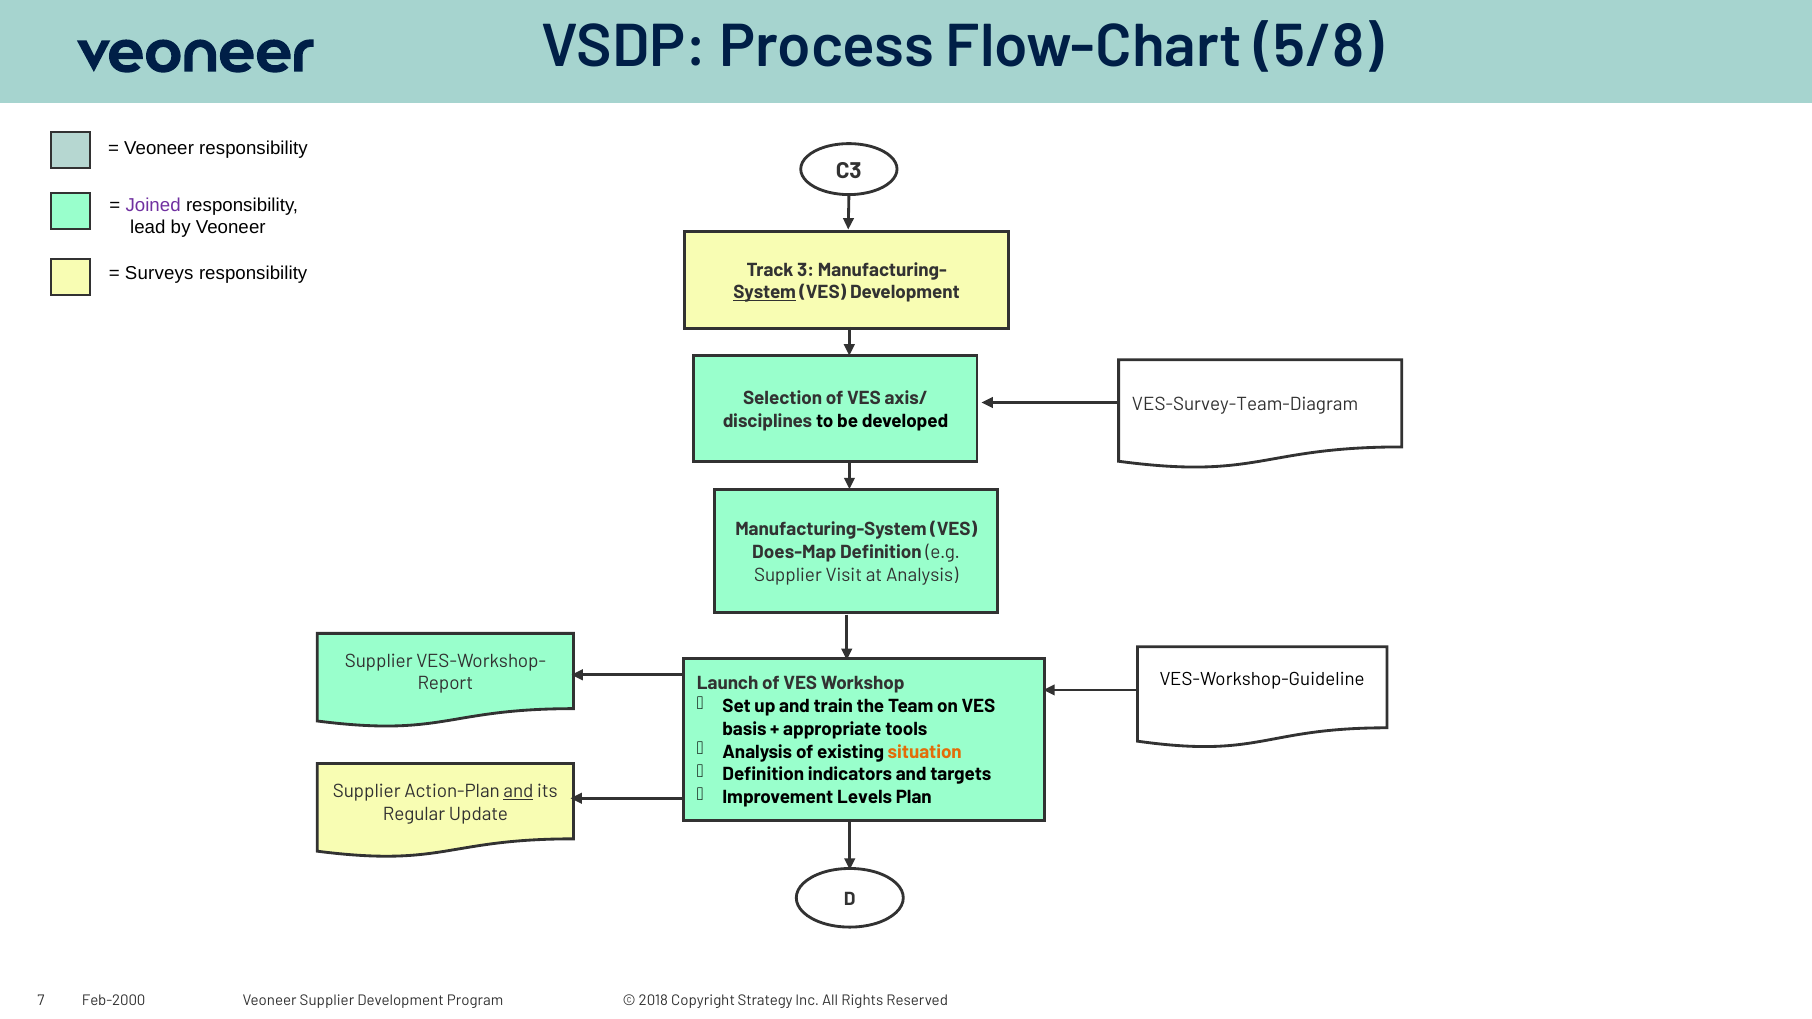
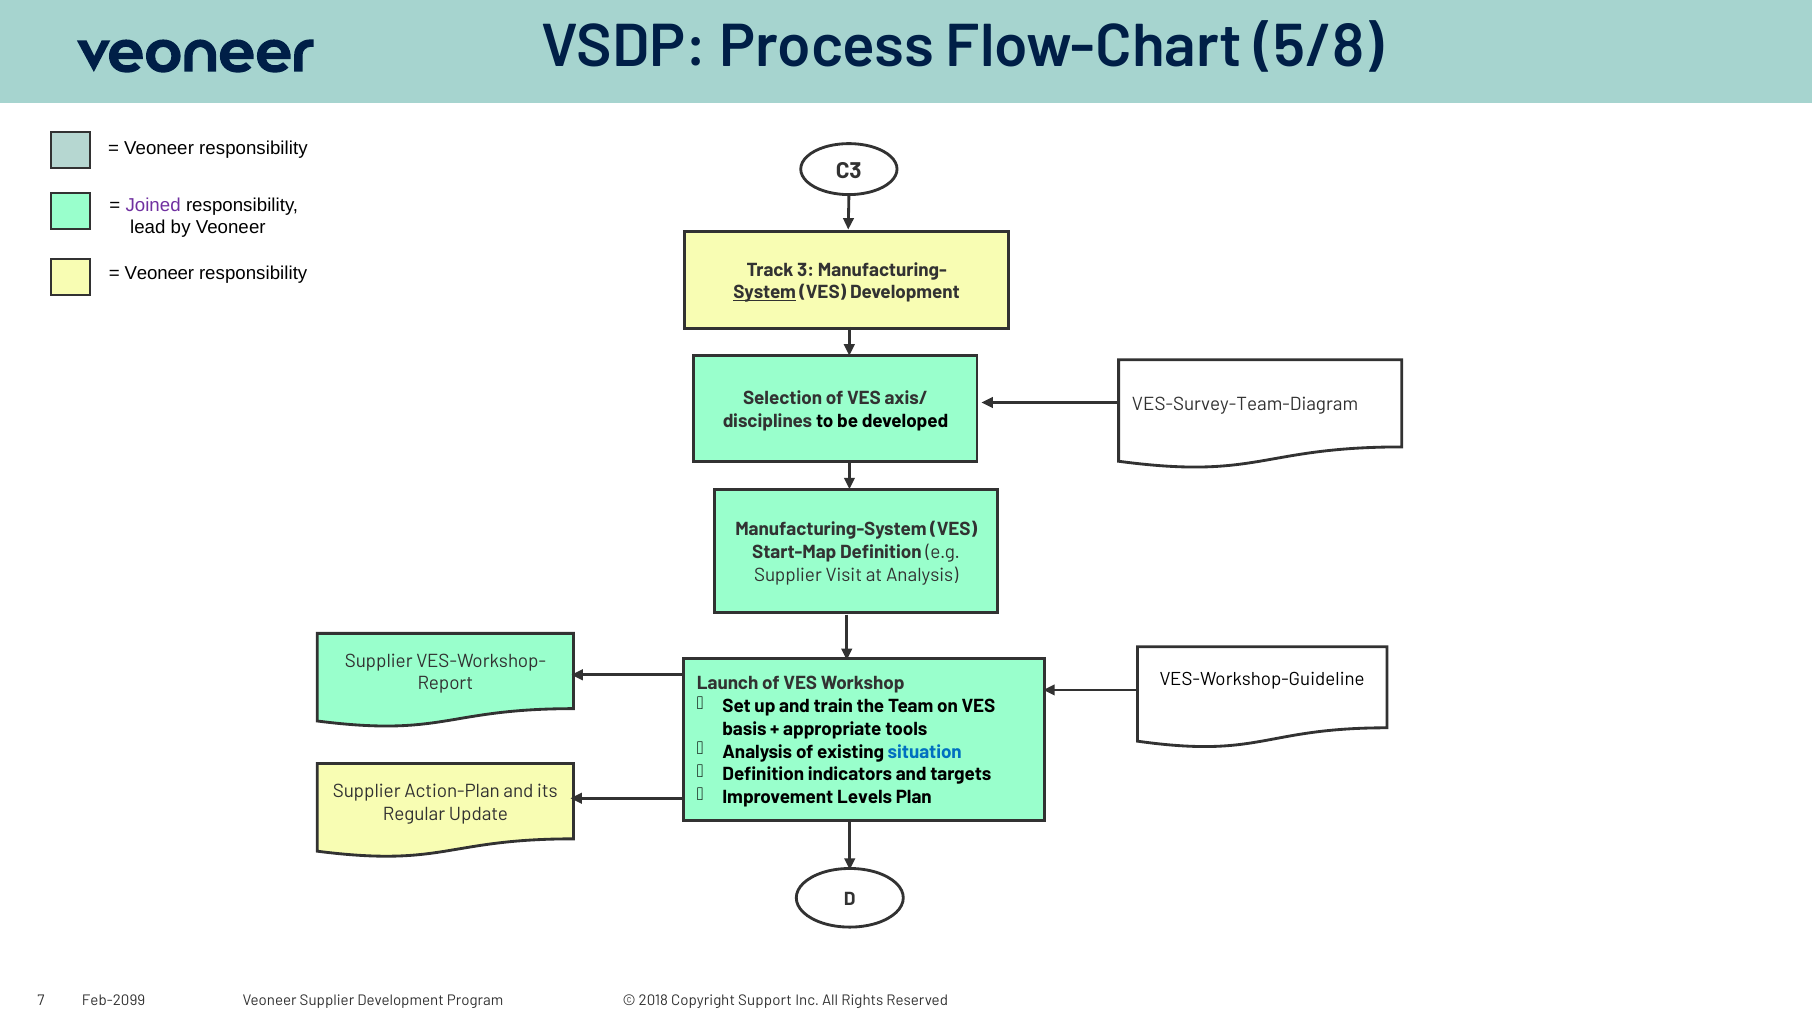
Surveys at (159, 274): Surveys -> Veoneer
Does-Map: Does-Map -> Start-Map
situation colour: orange -> blue
and at (518, 791) underline: present -> none
Feb-2000: Feb-2000 -> Feb-2099
Strategy: Strategy -> Support
